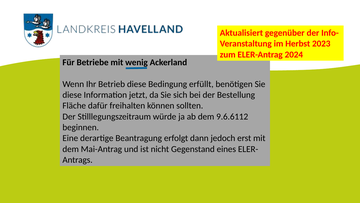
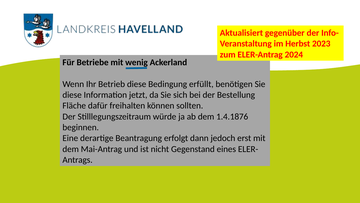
9.6.6112: 9.6.6112 -> 1.4.1876
